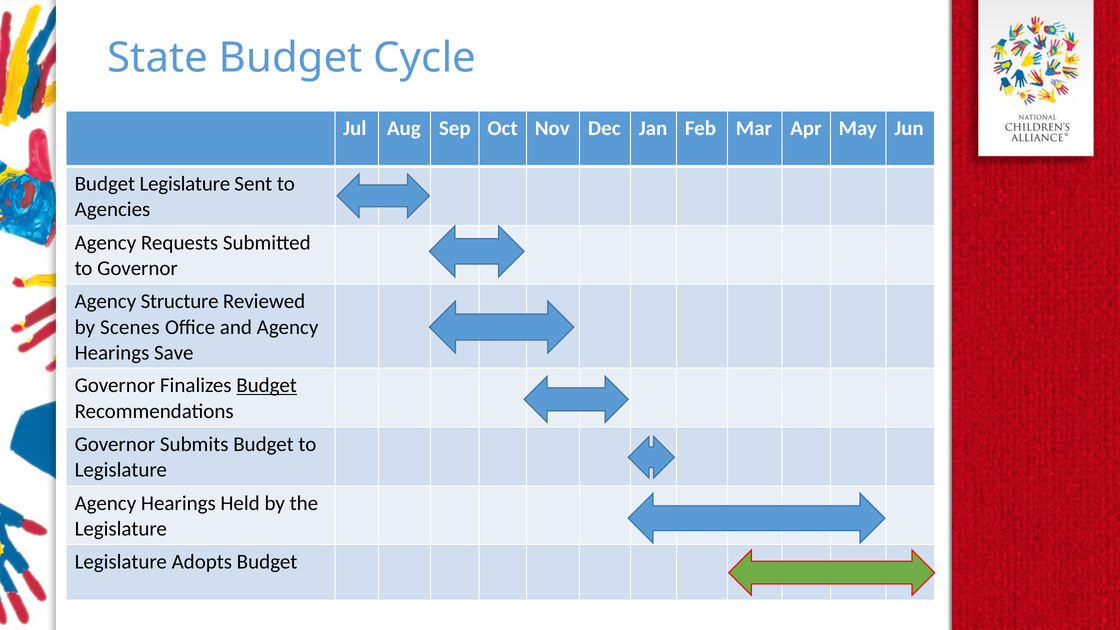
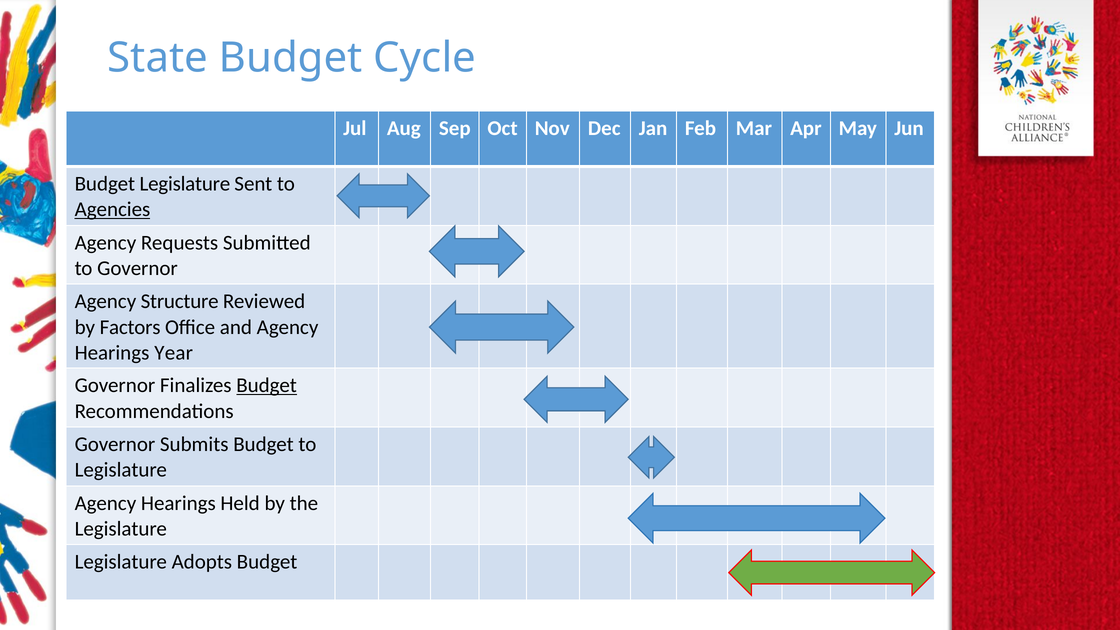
Agencies underline: none -> present
Scenes: Scenes -> Factors
Save: Save -> Year
